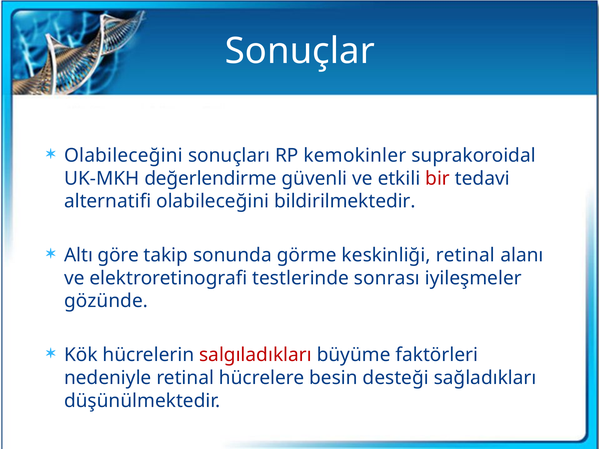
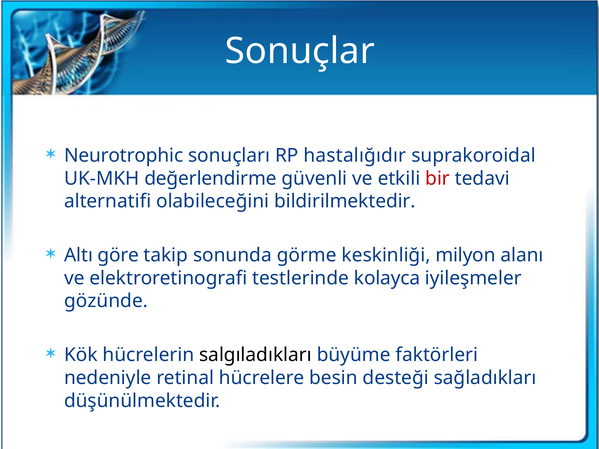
Olabileceğini at (123, 156): Olabileceğini -> Neurotrophic
kemokinler: kemokinler -> hastalığıdır
keskinliği retinal: retinal -> milyon
sonrası: sonrası -> kolayca
salgıladıkları colour: red -> black
